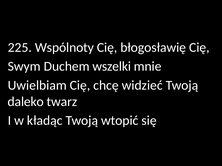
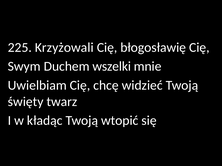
Wspólnoty: Wspólnoty -> Krzyżowali
daleko: daleko -> święty
